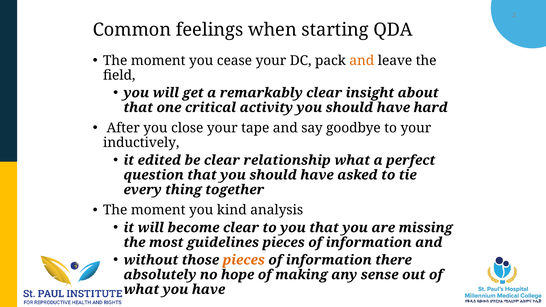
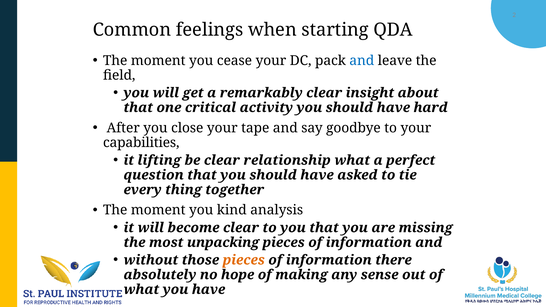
and at (362, 61) colour: orange -> blue
inductively: inductively -> capabilities
edited: edited -> lifting
guidelines: guidelines -> unpacking
